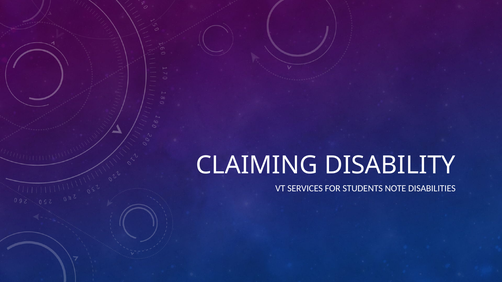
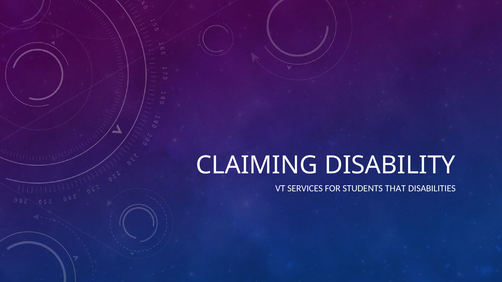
NOTE: NOTE -> THAT
